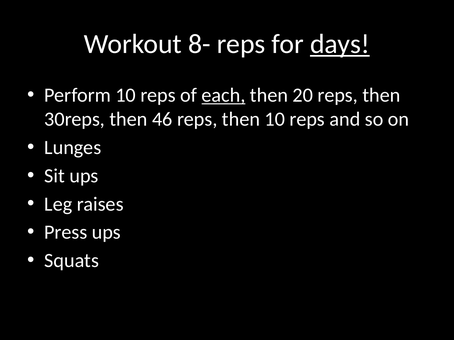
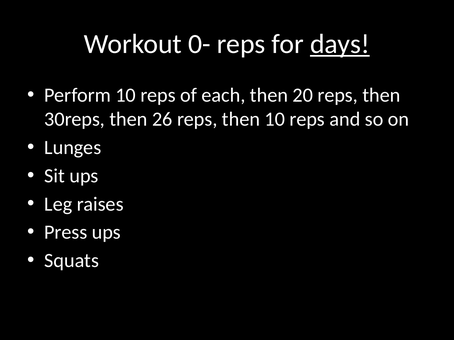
8-: 8- -> 0-
each underline: present -> none
46: 46 -> 26
